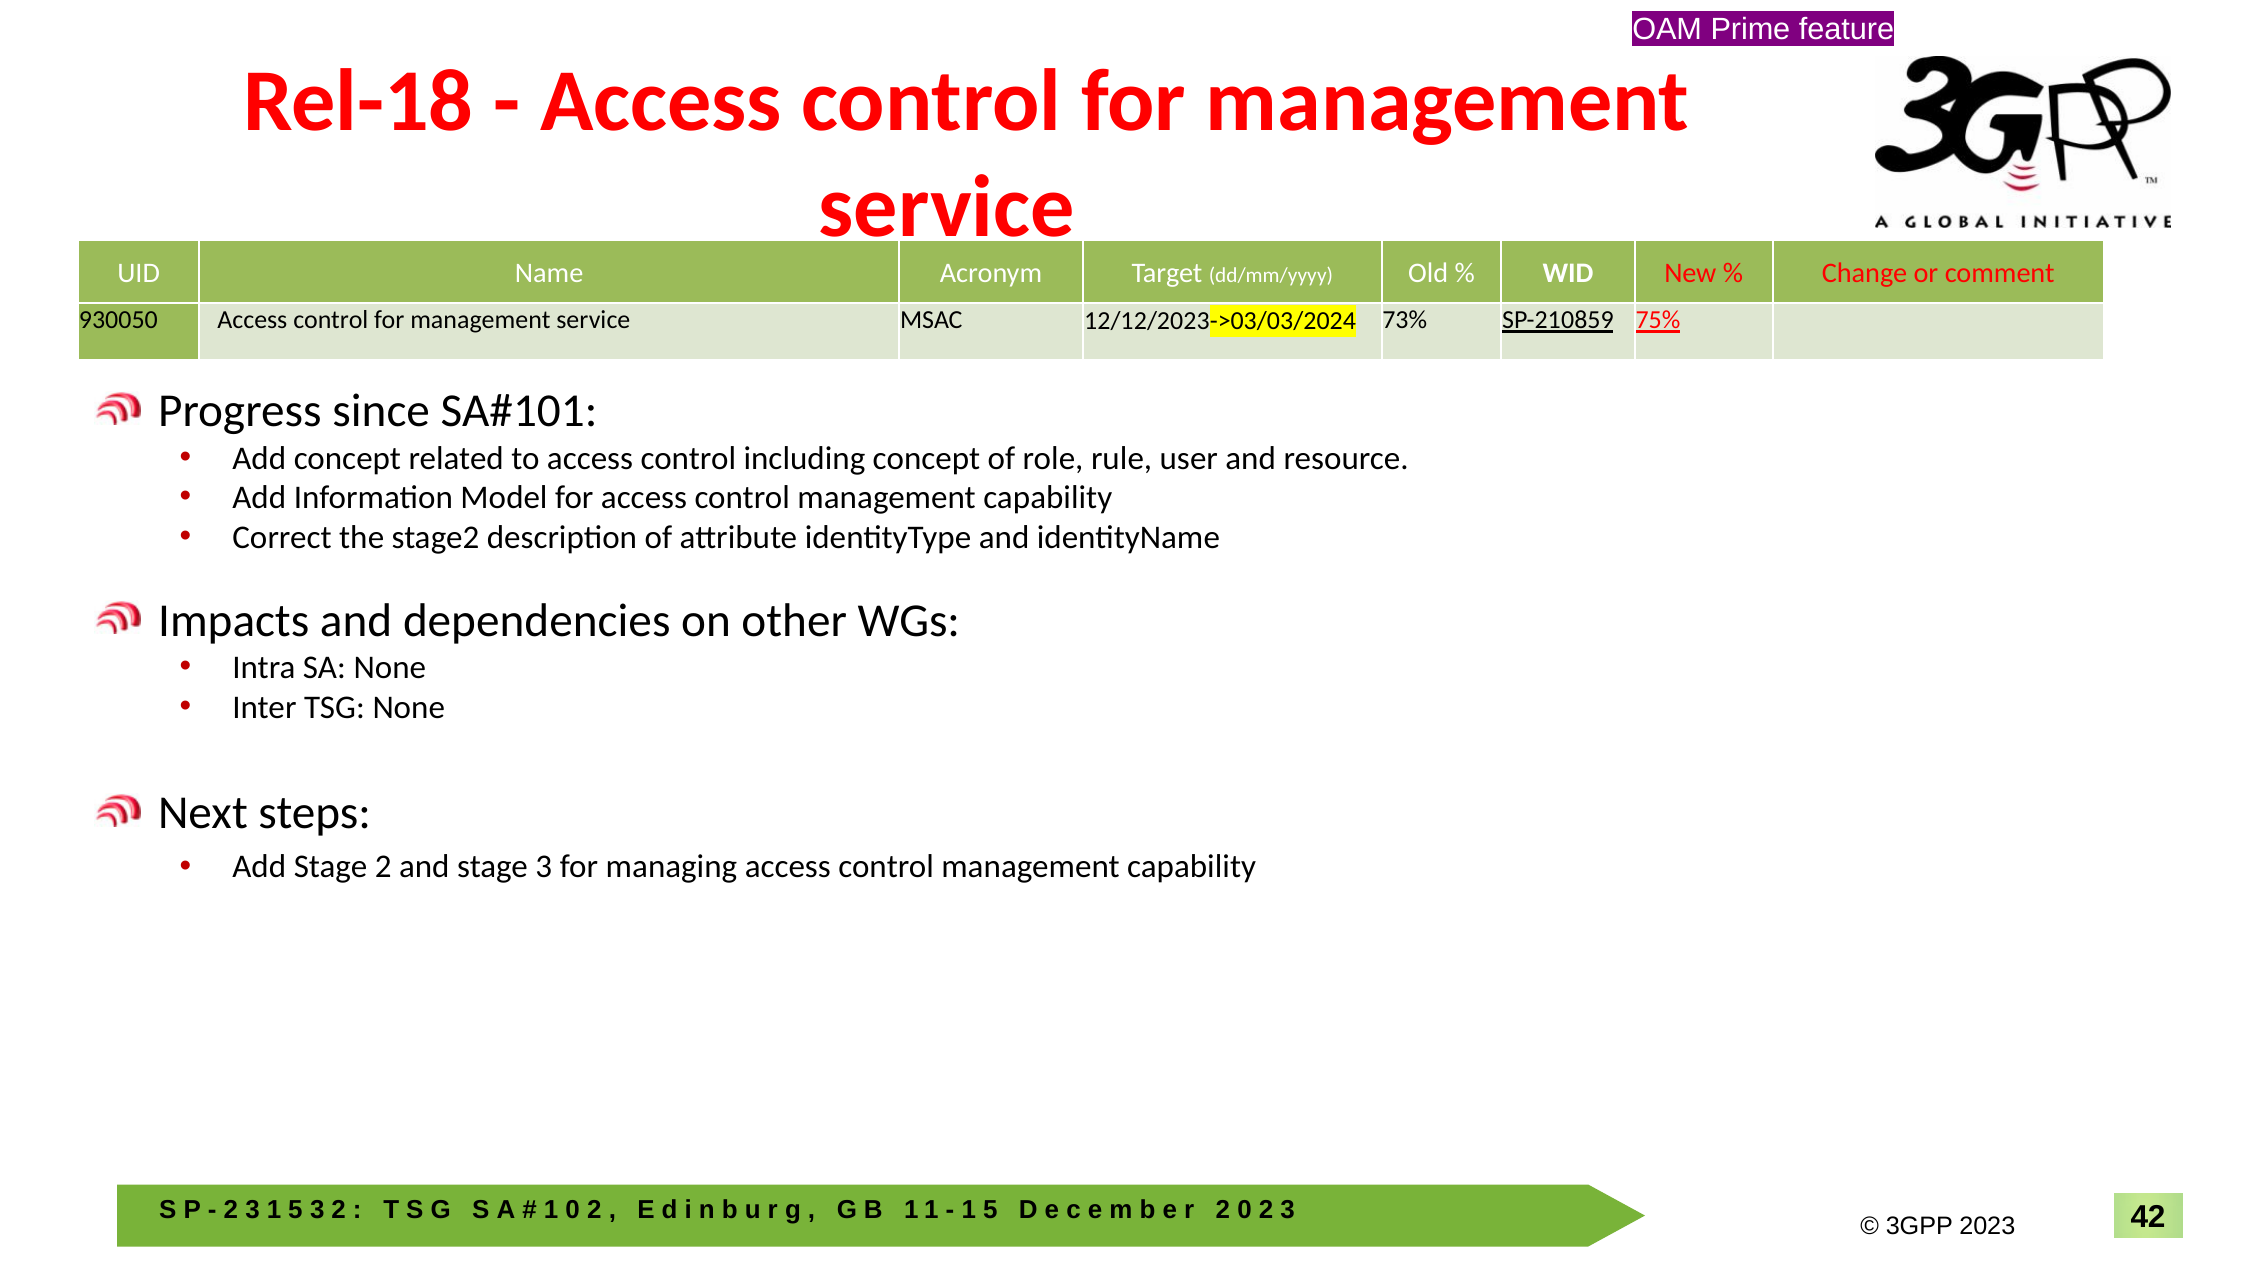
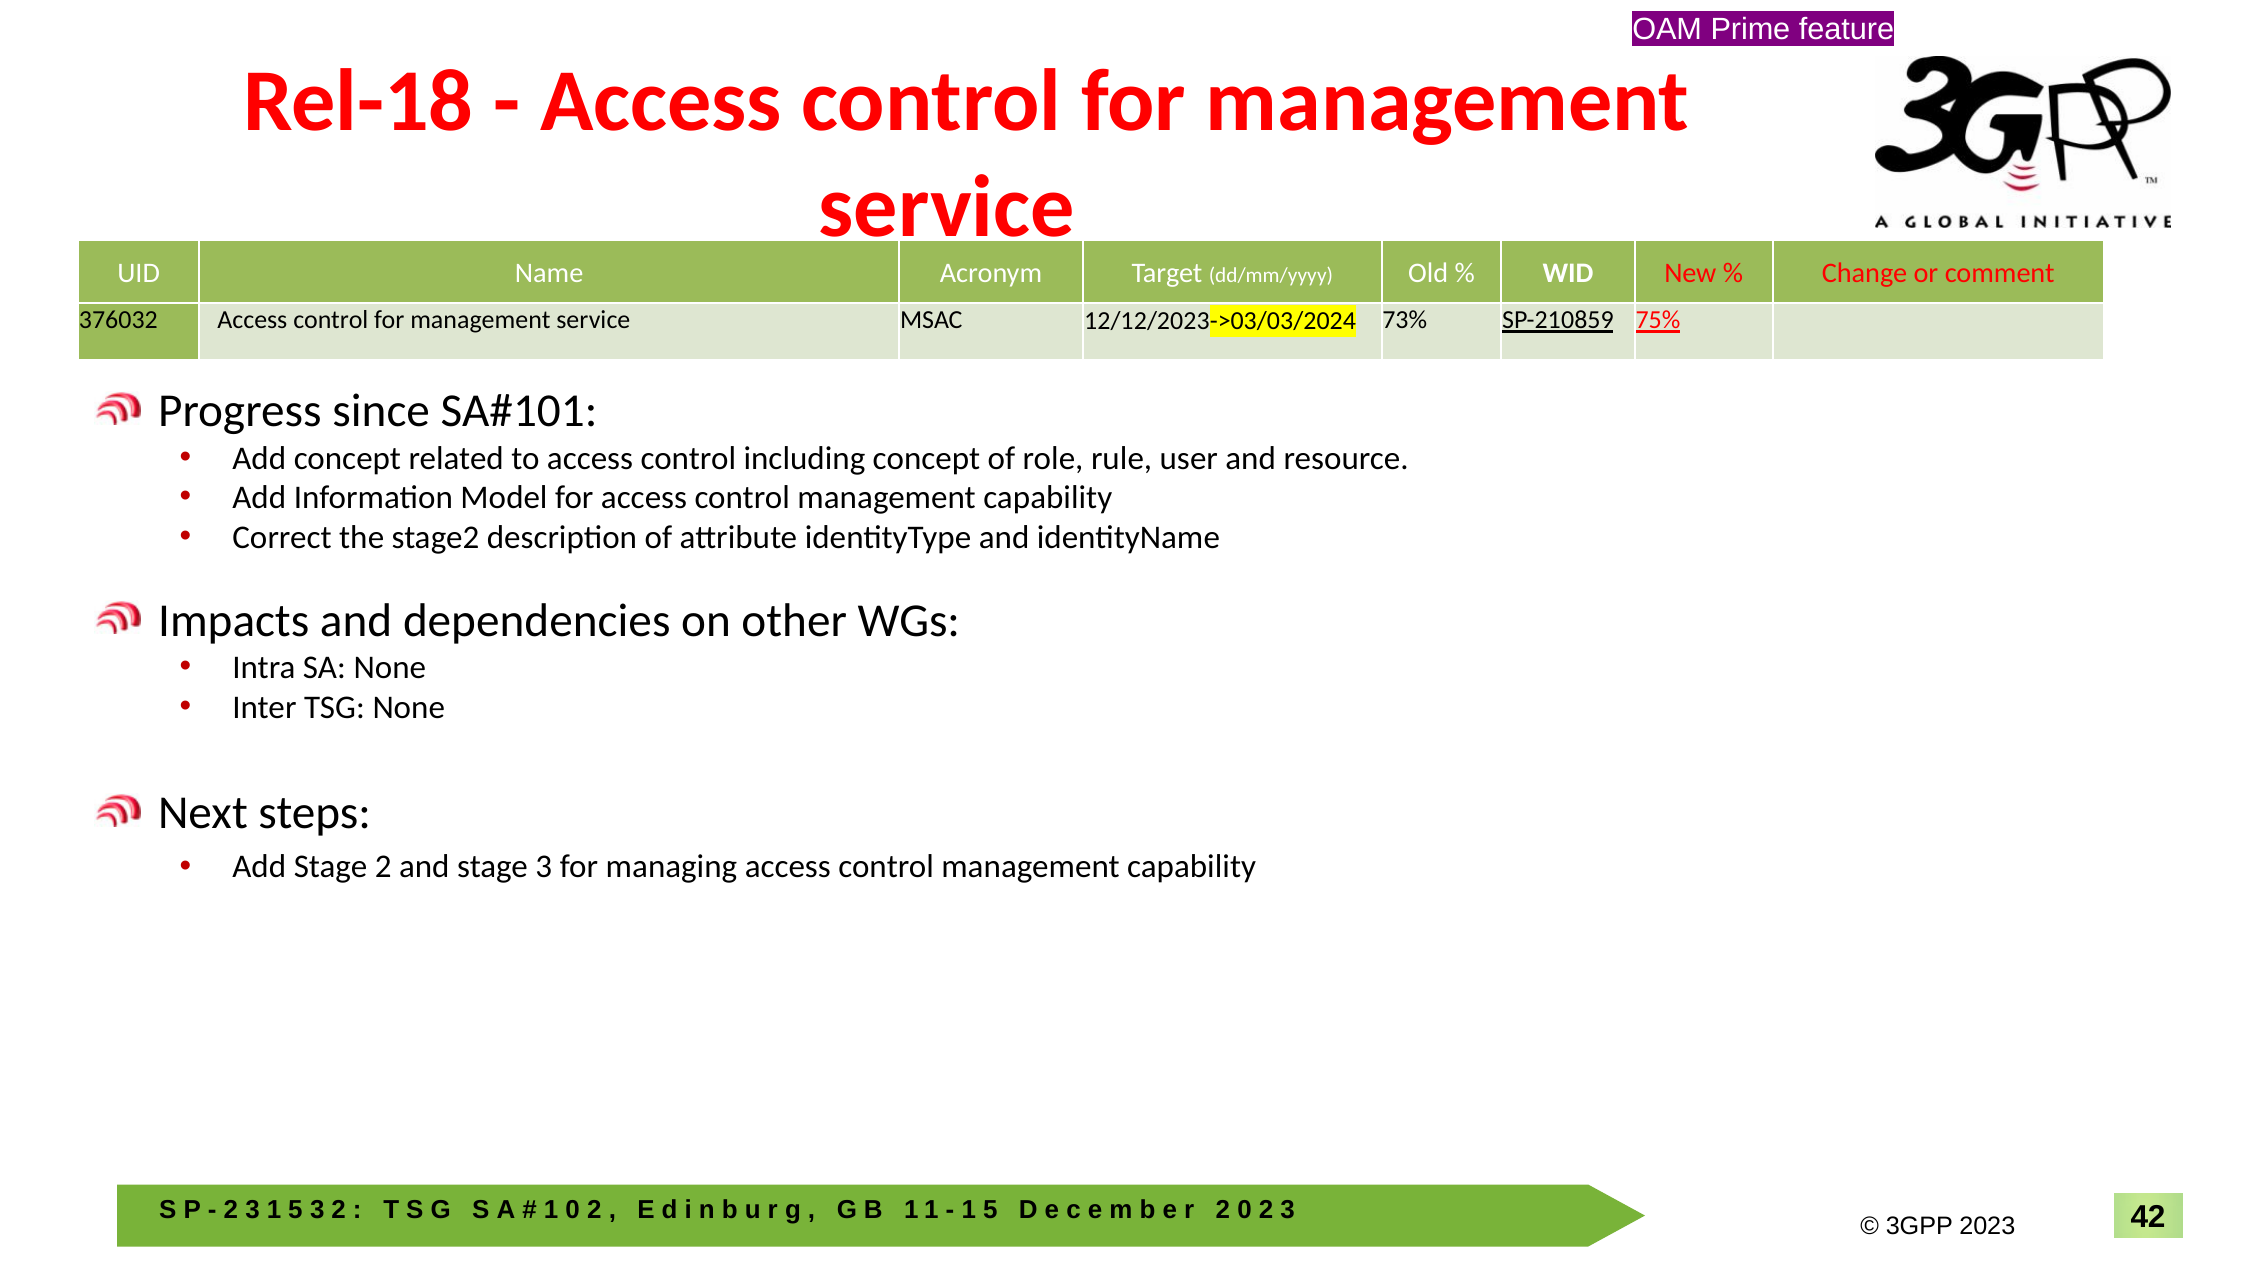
930050: 930050 -> 376032
